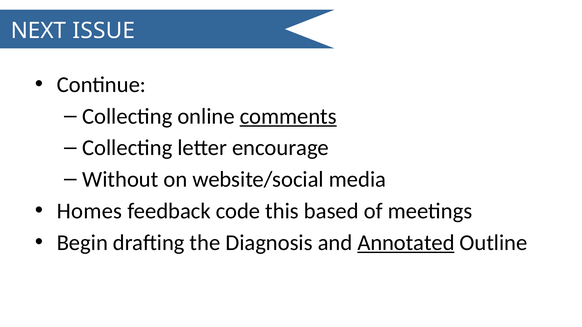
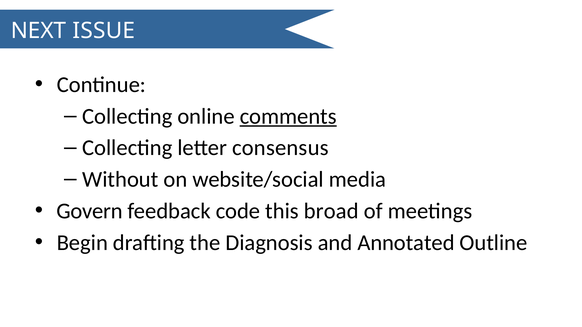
encourage: encourage -> consensus
Homes: Homes -> Govern
based: based -> broad
Annotated underline: present -> none
